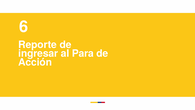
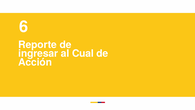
Para: Para -> Cual
